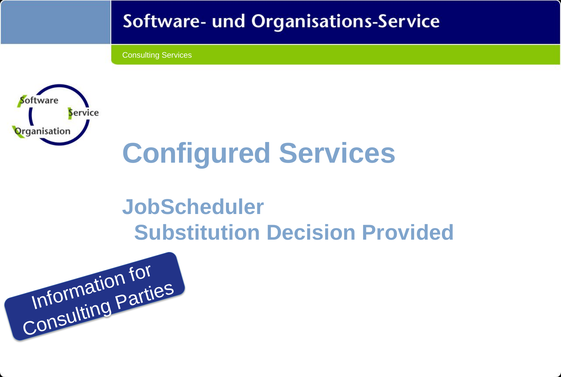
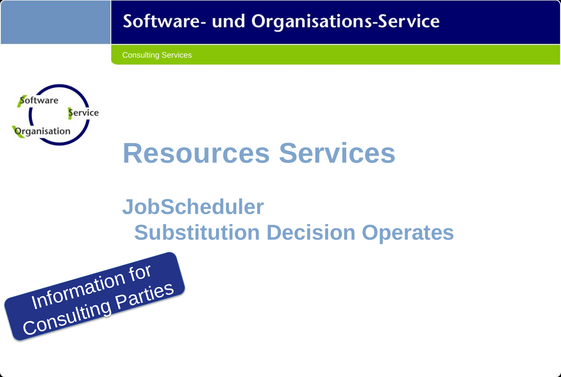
Configured: Configured -> Resources
Provided: Provided -> Operates
